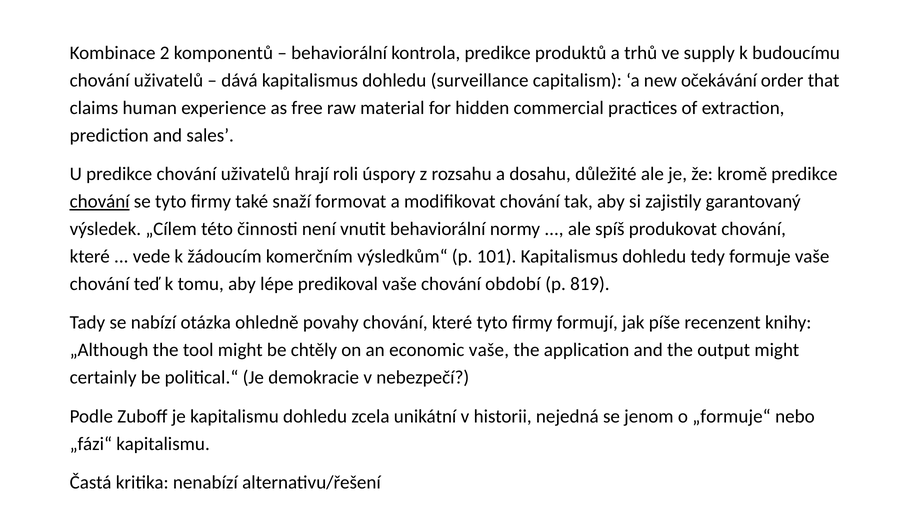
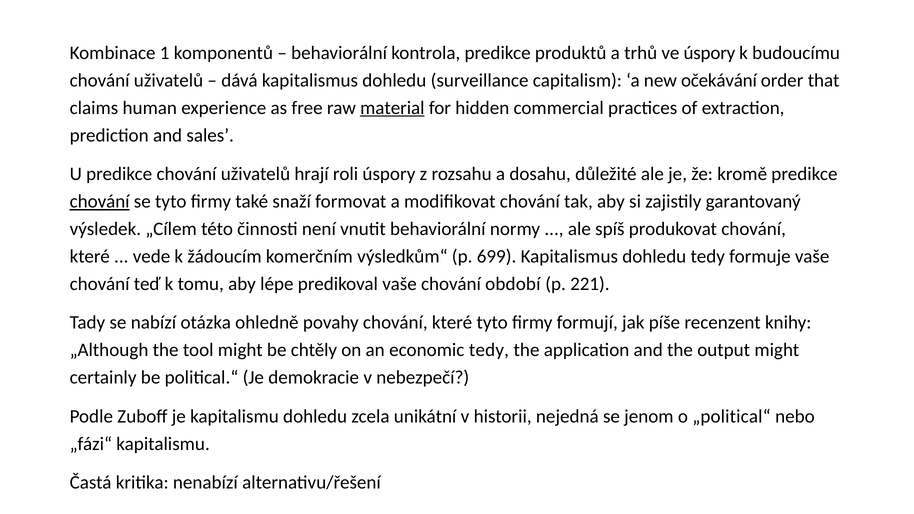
2: 2 -> 1
ve supply: supply -> úspory
material underline: none -> present
101: 101 -> 699
819: 819 -> 221
economic vaše: vaše -> tedy
„formuje“: „formuje“ -> „political“
